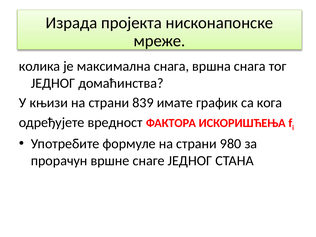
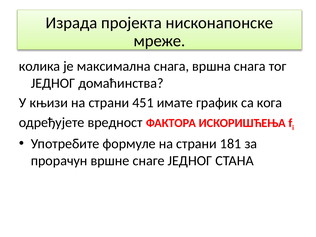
839: 839 -> 451
980: 980 -> 181
